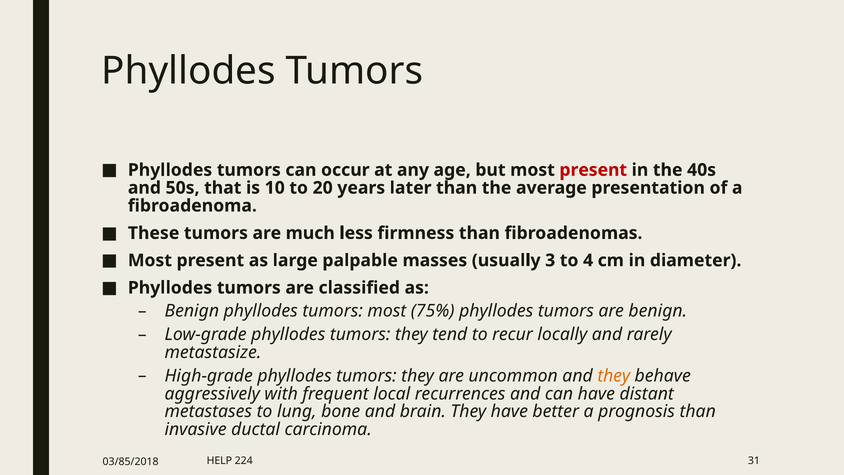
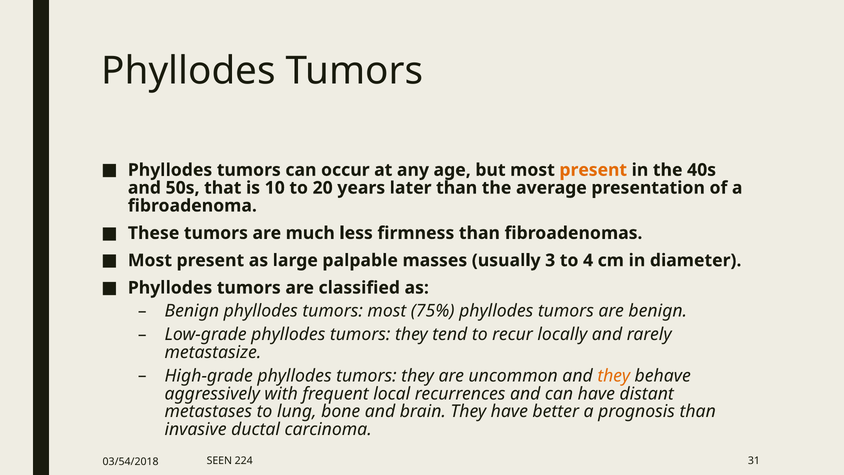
present at (593, 170) colour: red -> orange
HELP: HELP -> SEEN
03/85/2018: 03/85/2018 -> 03/54/2018
